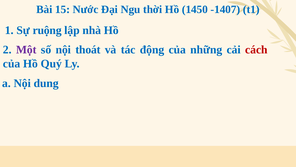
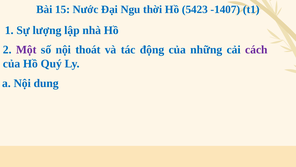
1450: 1450 -> 5423
ruộng: ruộng -> lượng
cách colour: red -> purple
